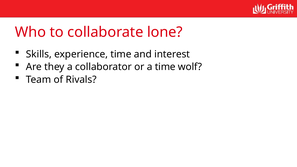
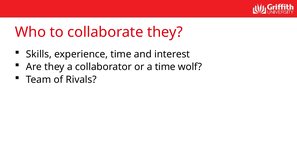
collaborate lone: lone -> they
